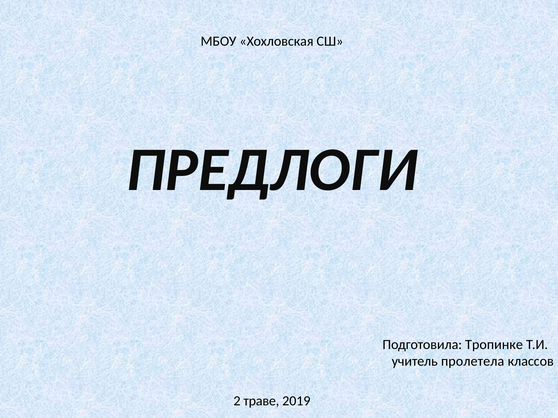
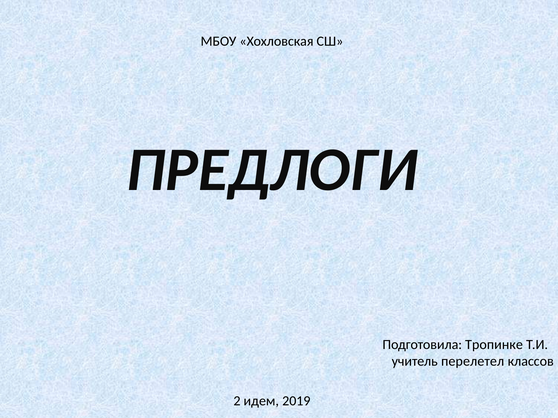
пролетела: пролетела -> перелетел
траве: траве -> идем
